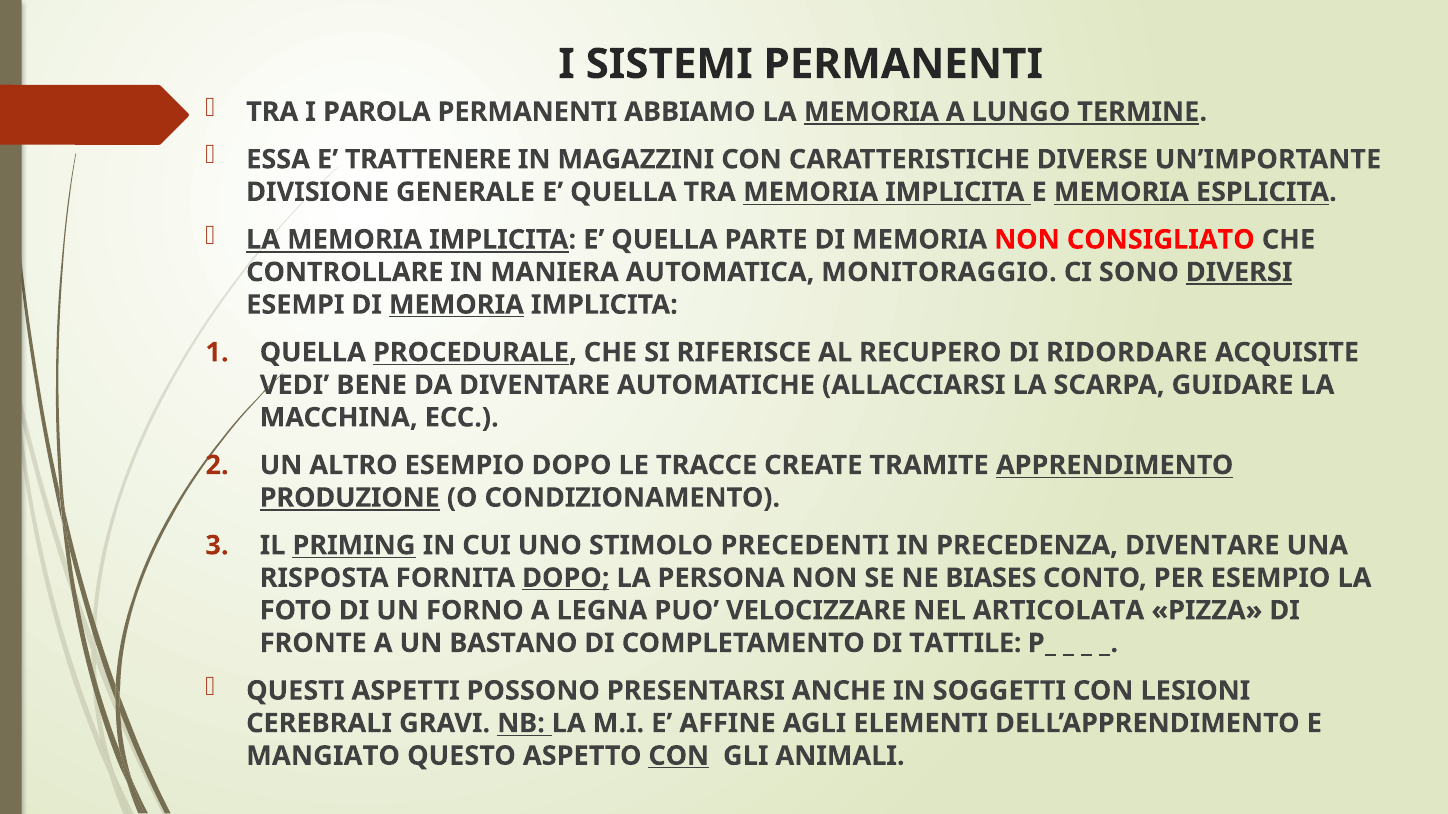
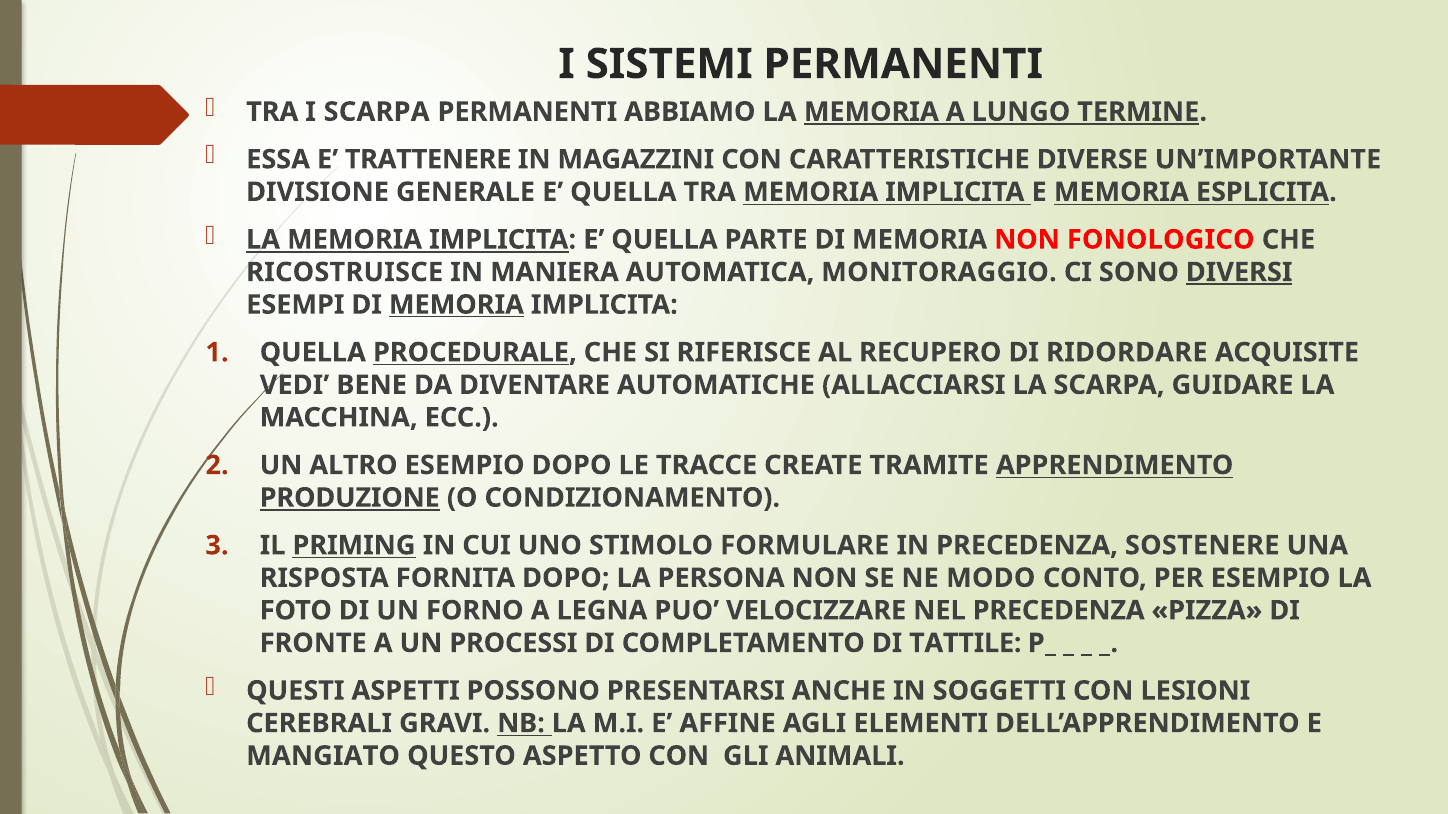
I PAROLA: PAROLA -> SCARPA
CONSIGLIATO: CONSIGLIATO -> FONOLOGICO
CONTROLLARE: CONTROLLARE -> RICOSTRUISCE
PRECEDENTI: PRECEDENTI -> FORMULARE
PRECEDENZA DIVENTARE: DIVENTARE -> SOSTENERE
DOPO at (566, 578) underline: present -> none
BIASES: BIASES -> MODO
NEL ARTICOLATA: ARTICOLATA -> PRECEDENZA
BASTANO: BASTANO -> PROCESSI
CON at (679, 756) underline: present -> none
